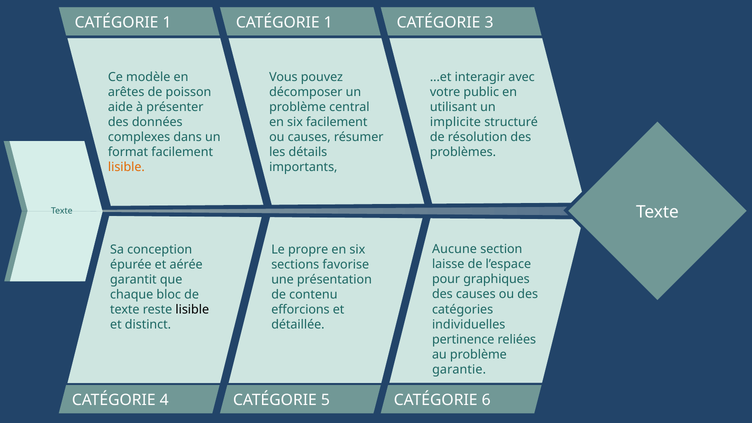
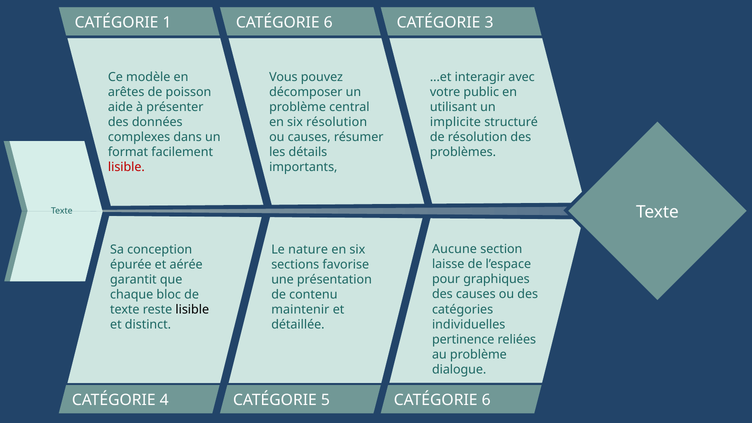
1 at (328, 23): 1 -> 6
six facilement: facilement -> résolution
lisible at (126, 167) colour: orange -> red
propre: propre -> nature
efforcions: efforcions -> maintenir
garantie: garantie -> dialogue
